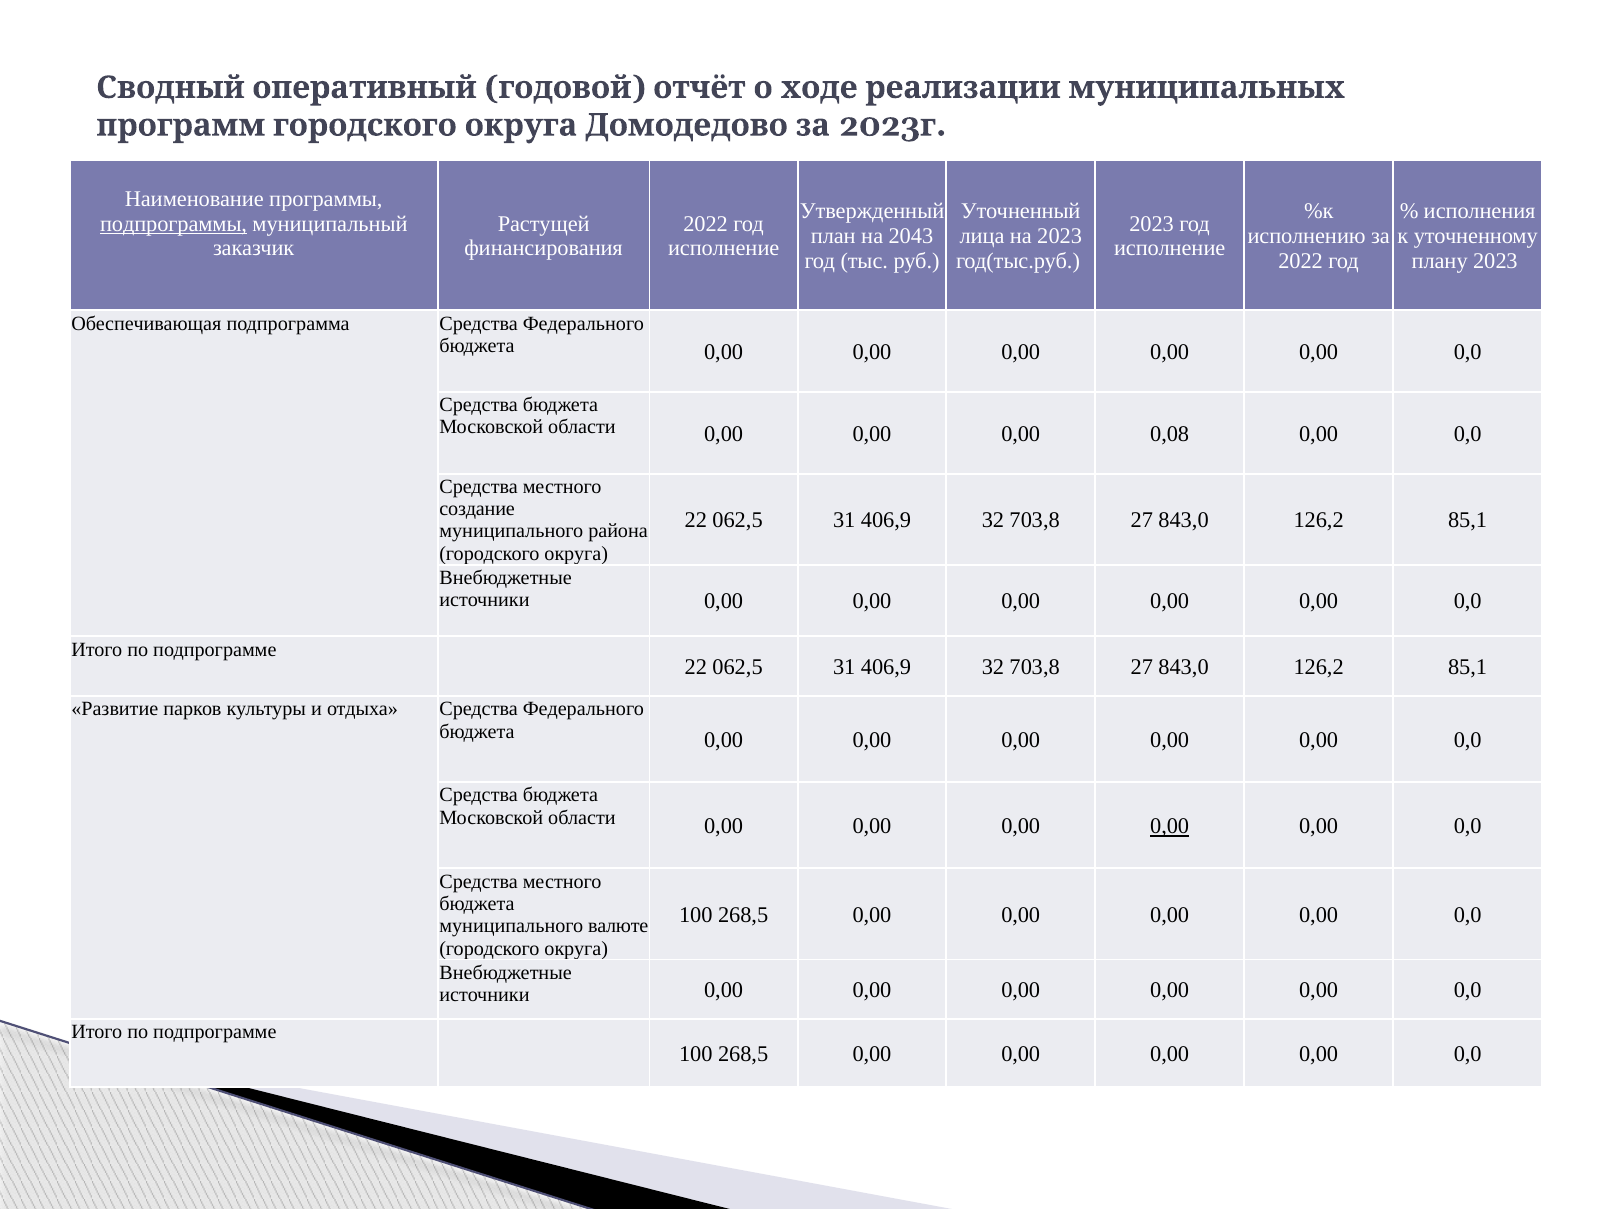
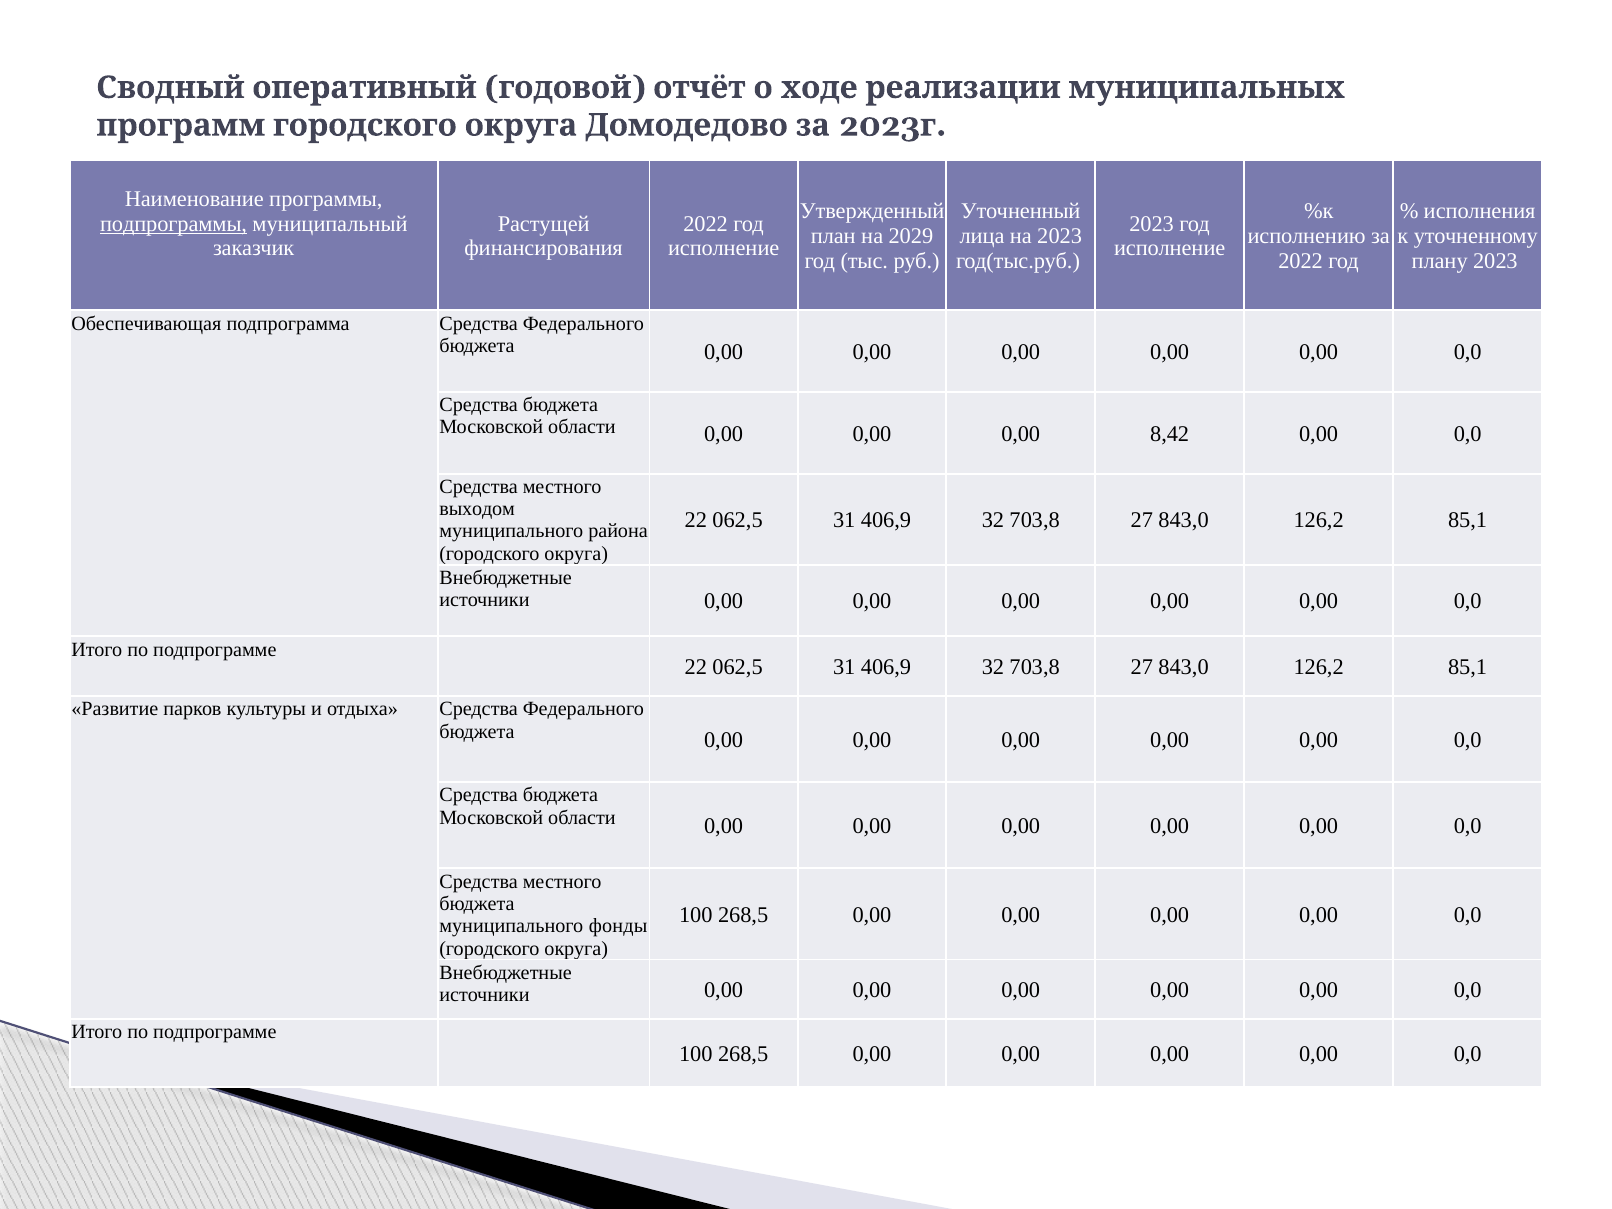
2043: 2043 -> 2029
0,08: 0,08 -> 8,42
создание: создание -> выходом
0,00 at (1170, 826) underline: present -> none
валюте: валюте -> фонды
